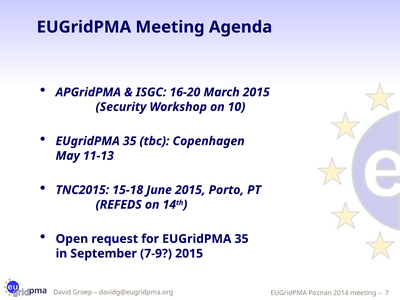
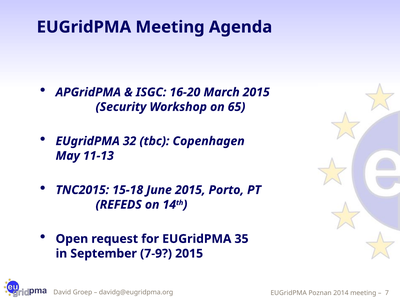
10: 10 -> 65
35 at (130, 141): 35 -> 32
